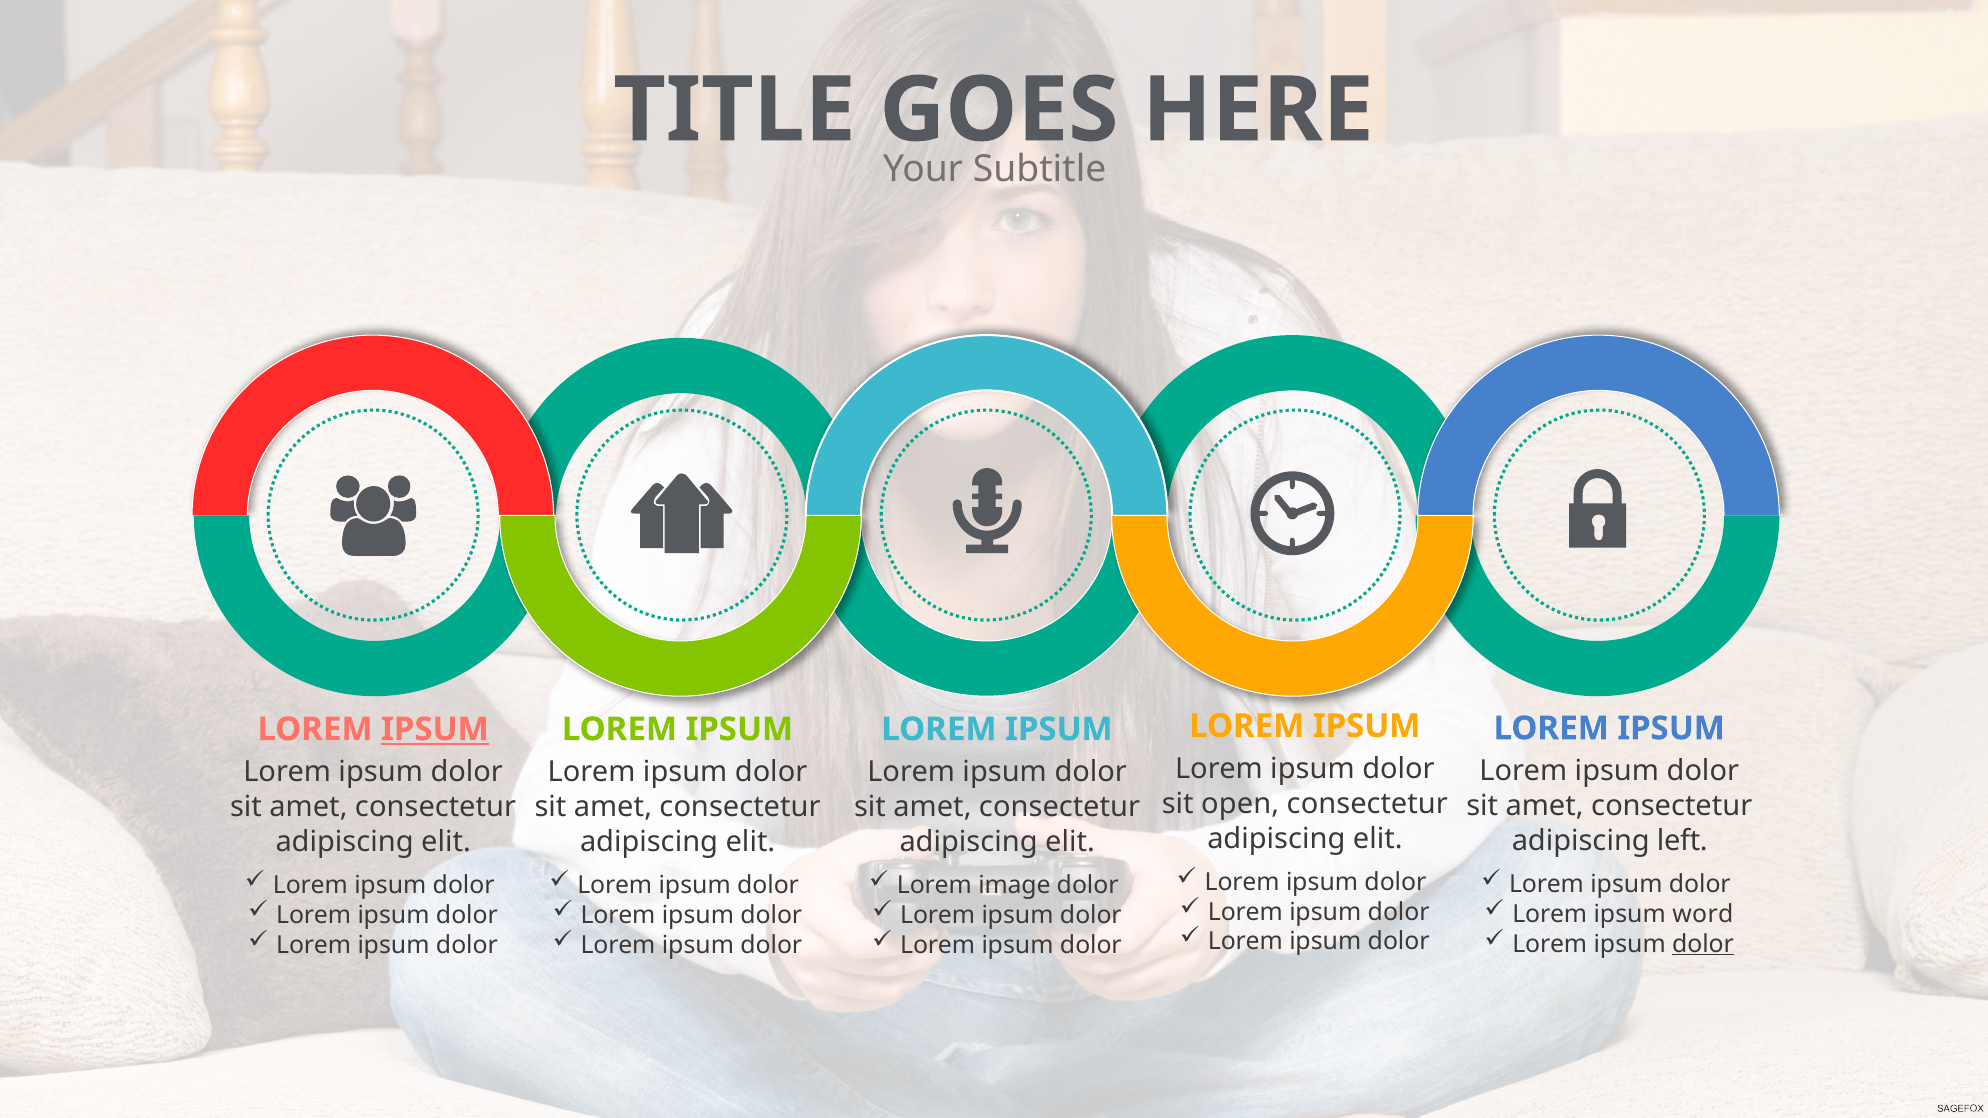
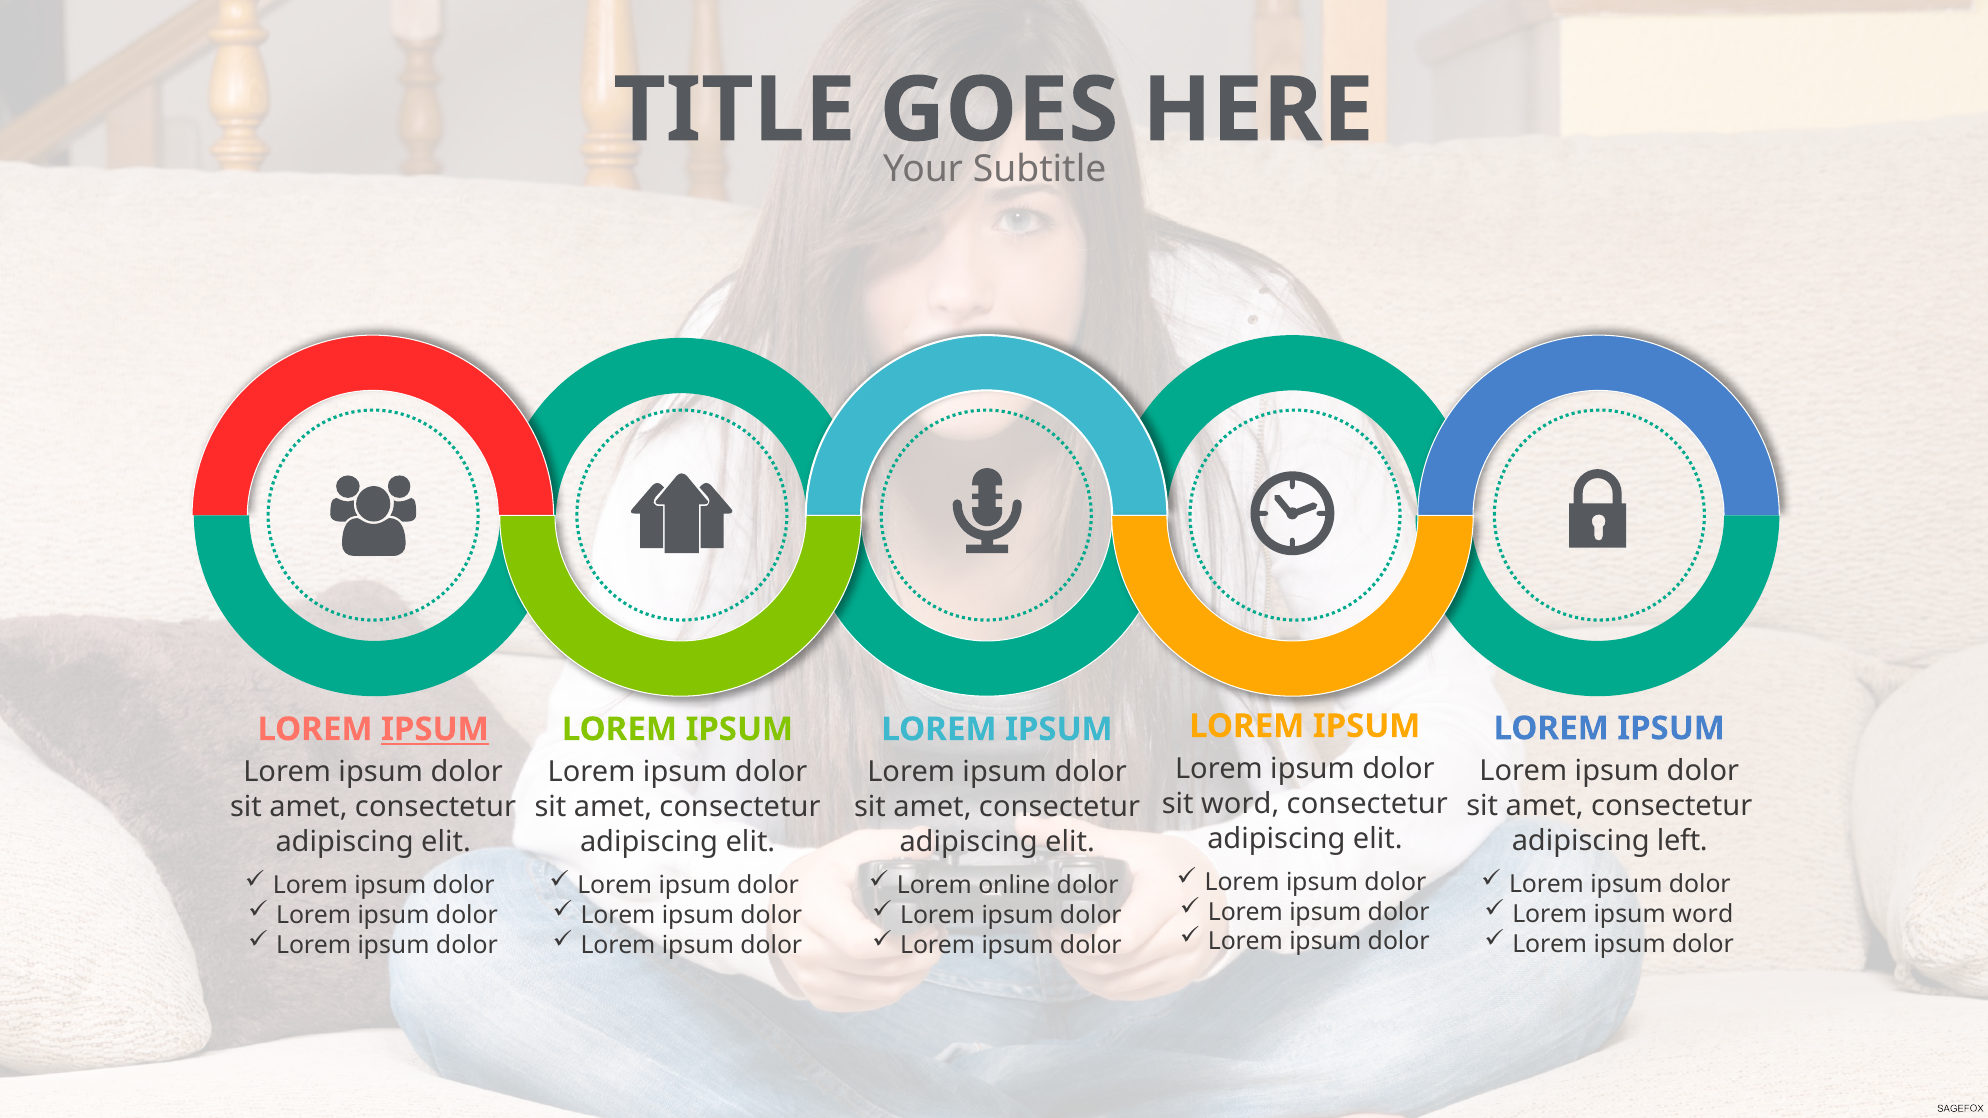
sit open: open -> word
image: image -> online
dolor at (1703, 944) underline: present -> none
